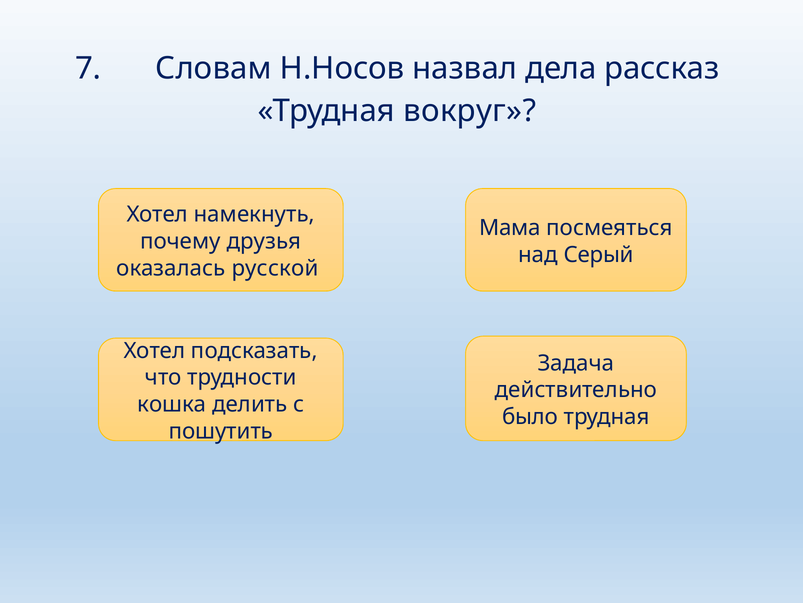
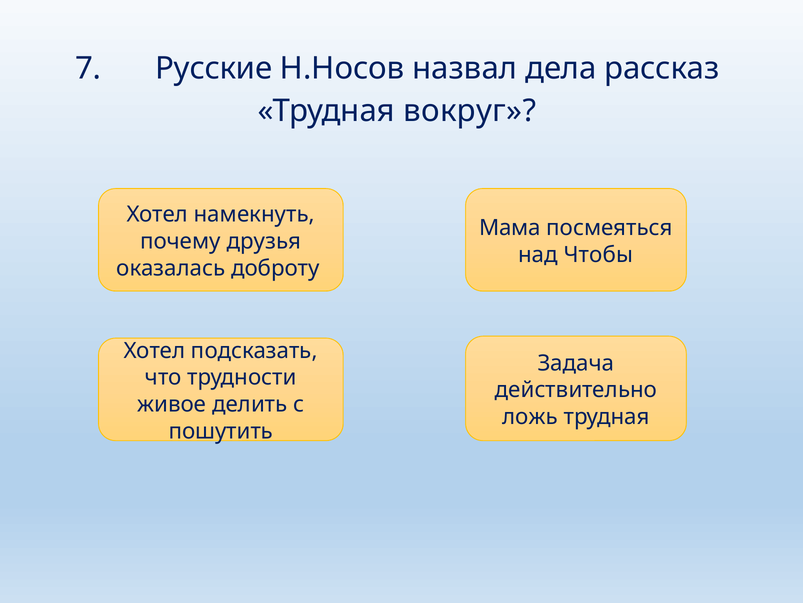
Словам: Словам -> Русские
Серый: Серый -> Чтобы
русской: русской -> доброту
кошка: кошка -> живое
было: было -> ложь
